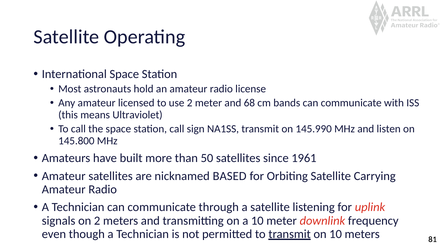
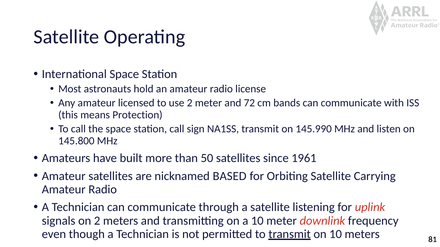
68: 68 -> 72
Ultraviolet: Ultraviolet -> Protection
